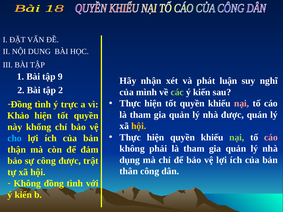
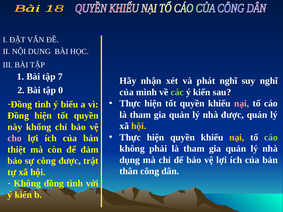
9: 9 -> 7
phát luận: luận -> nghĩ
tập 2: 2 -> 0
trực: trực -> biểu
Khảo at (18, 116): Khảo -> Đồng
nại at (237, 138) colour: light green -> yellow
cáo at (271, 138) colour: pink -> light green
cho colour: light blue -> pink
thận: thận -> thiệt
